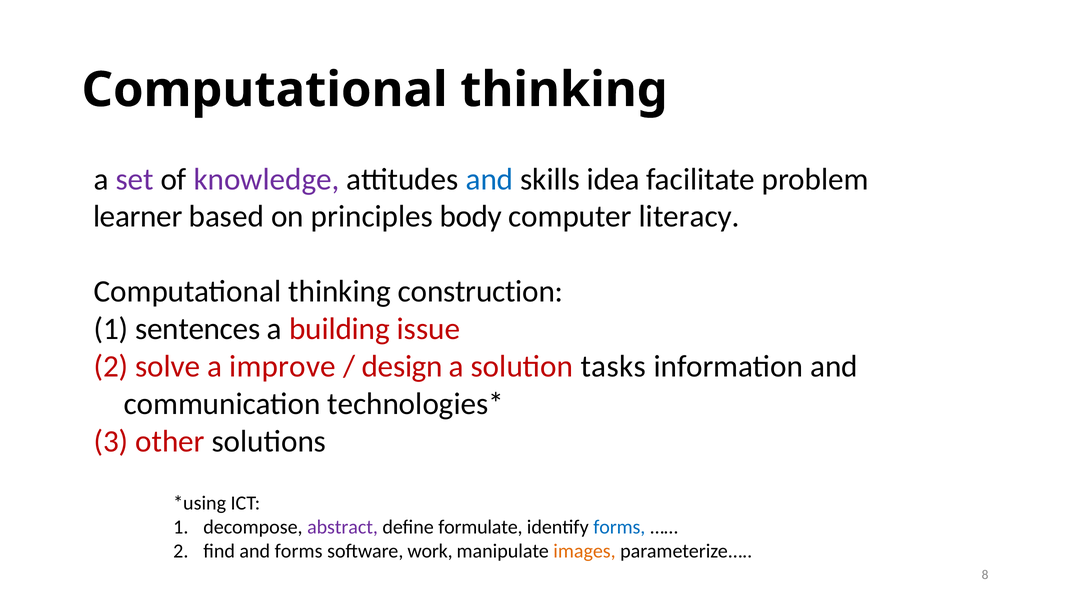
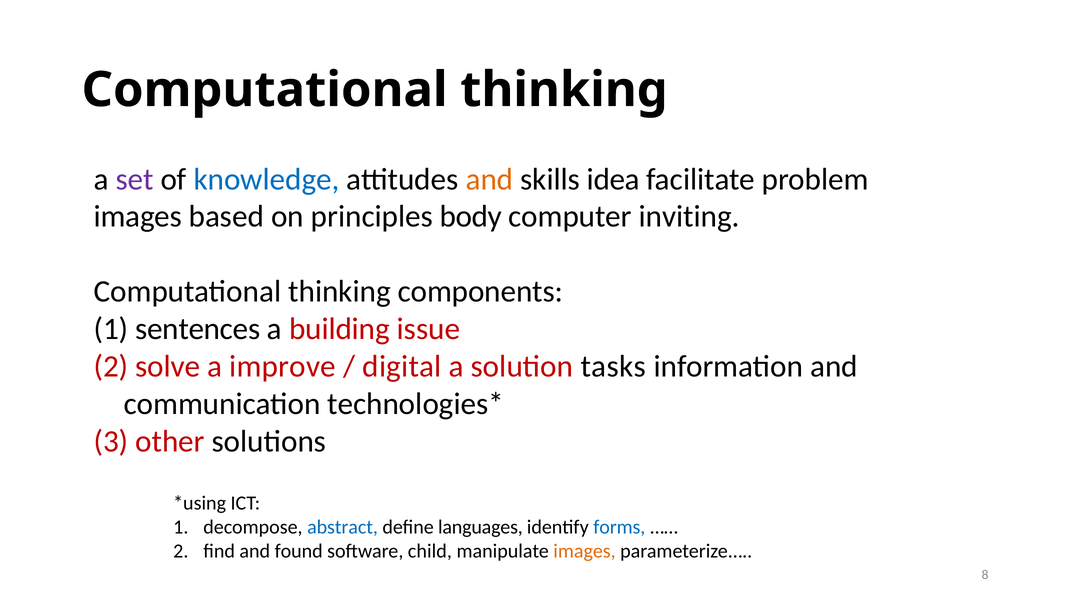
knowledge colour: purple -> blue
and at (489, 179) colour: blue -> orange
learner at (138, 217): learner -> images
literacy: literacy -> inviting
construction: construction -> components
design: design -> digital
abstract colour: purple -> blue
formulate: formulate -> languages
and forms: forms -> found
work: work -> child
